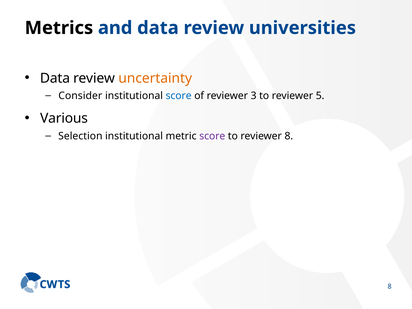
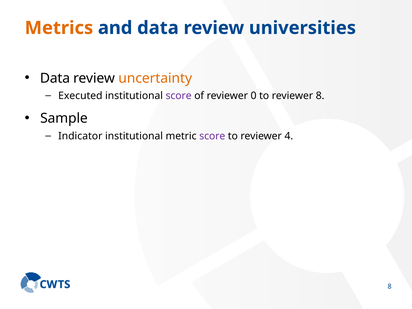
Metrics colour: black -> orange
Consider: Consider -> Executed
score at (179, 96) colour: blue -> purple
3: 3 -> 0
reviewer 5: 5 -> 8
Various: Various -> Sample
Selection: Selection -> Indicator
reviewer 8: 8 -> 4
